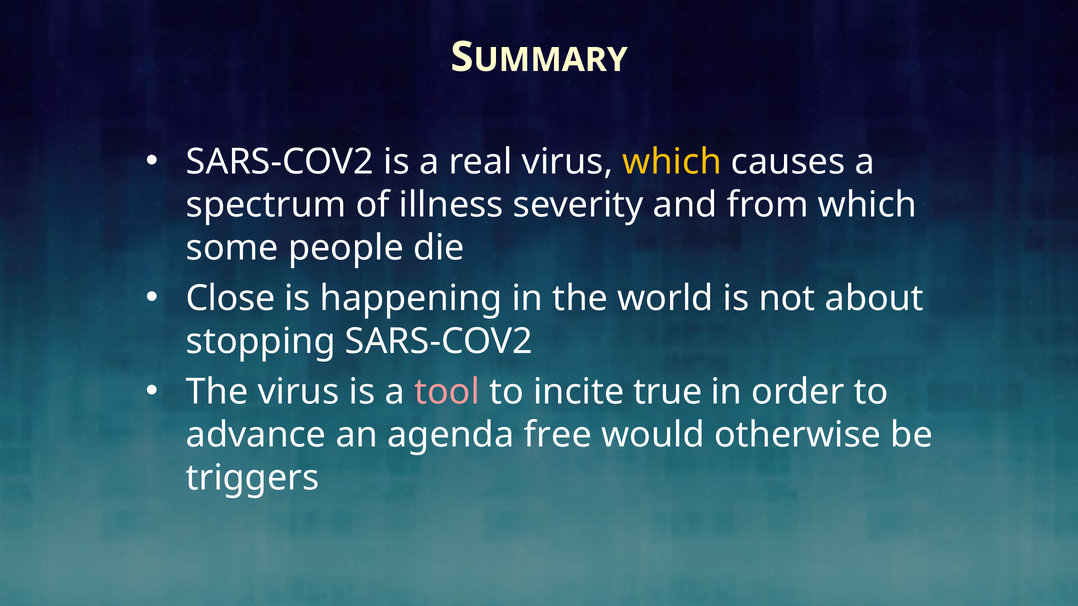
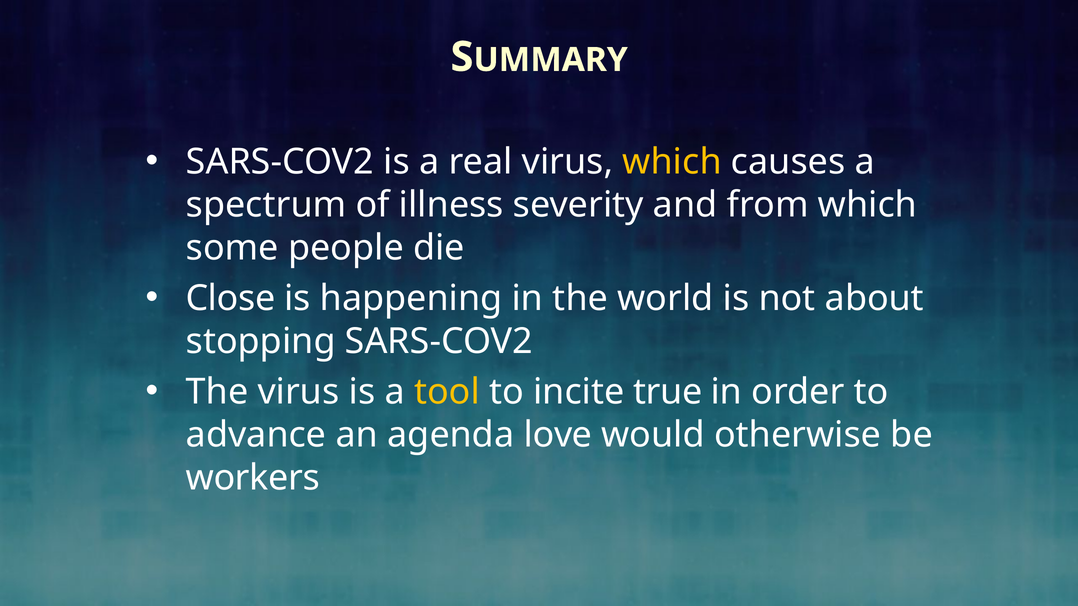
tool colour: pink -> yellow
free: free -> love
triggers: triggers -> workers
